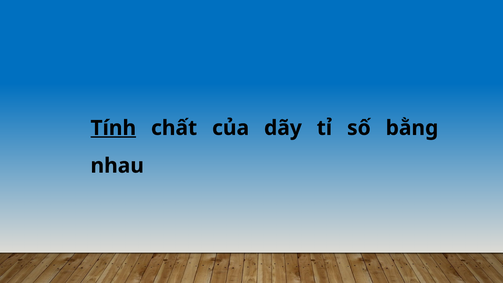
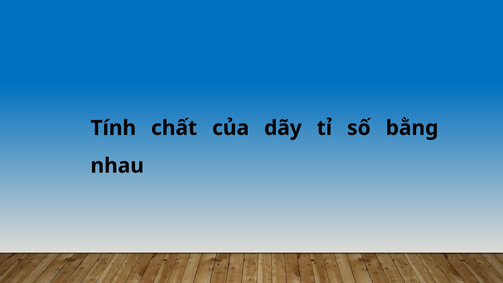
Tính underline: present -> none
